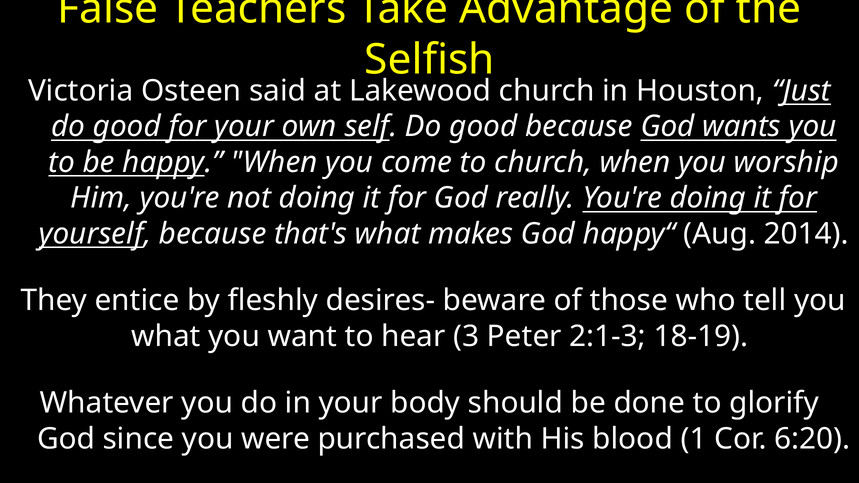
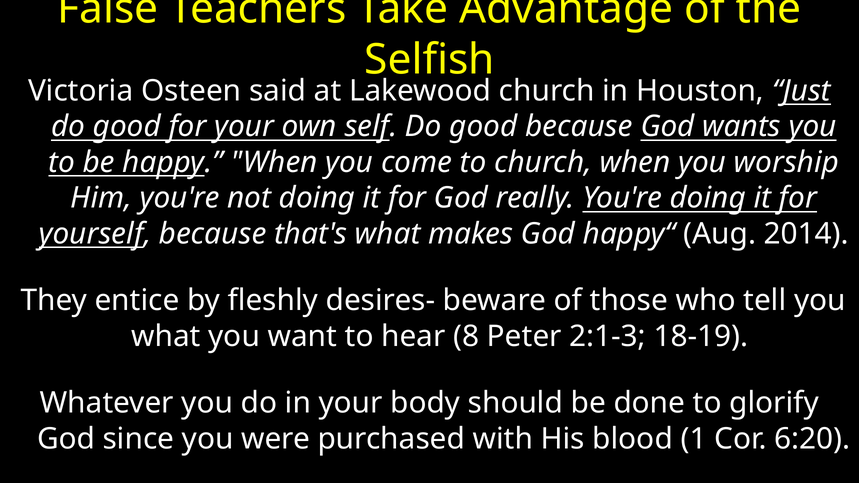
3: 3 -> 8
